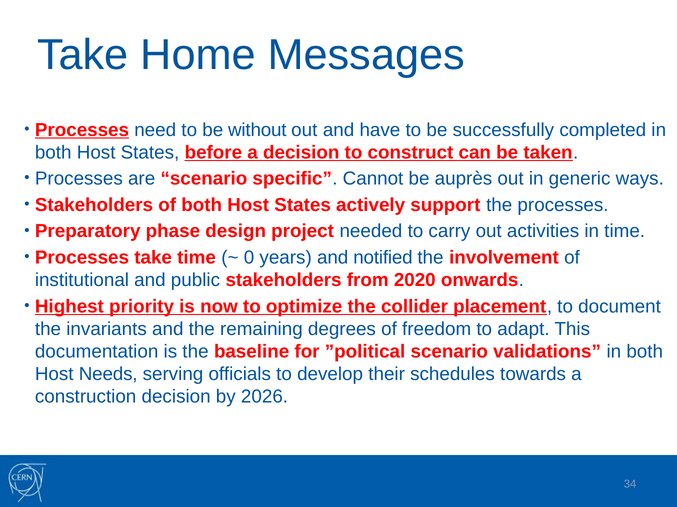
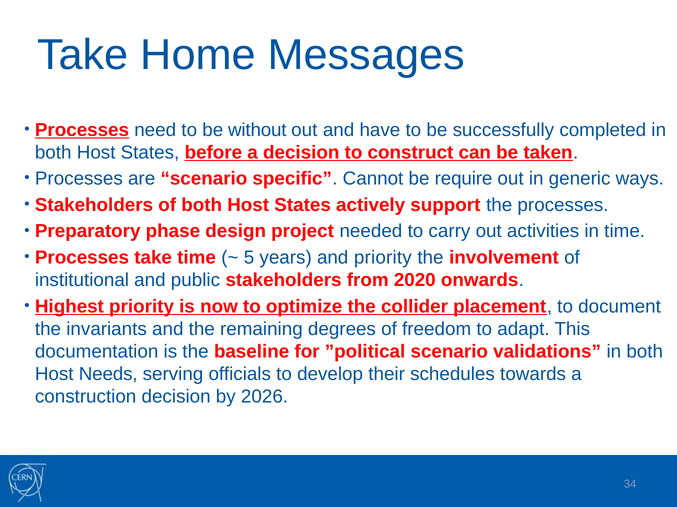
auprès: auprès -> require
0: 0 -> 5
and notified: notified -> priority
